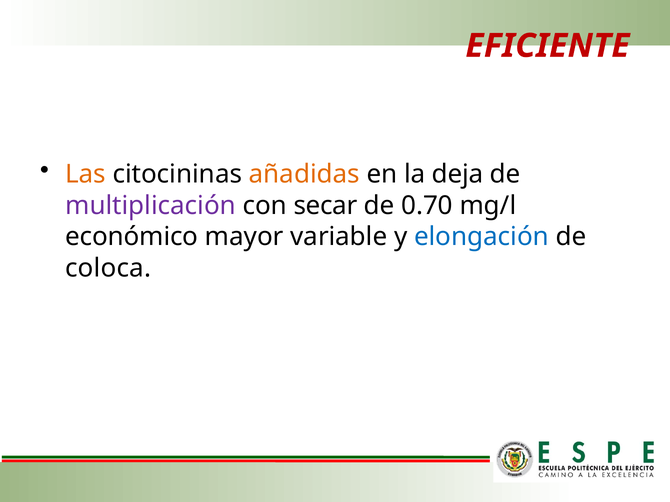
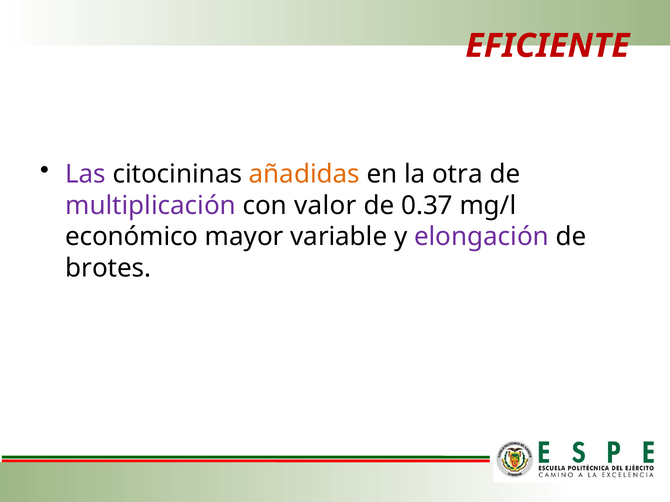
Las colour: orange -> purple
deja: deja -> otra
secar: secar -> valor
0.70: 0.70 -> 0.37
elongación colour: blue -> purple
coloca: coloca -> brotes
